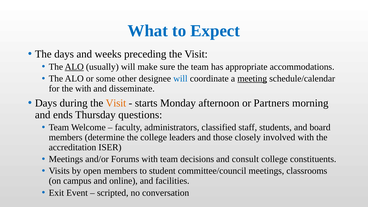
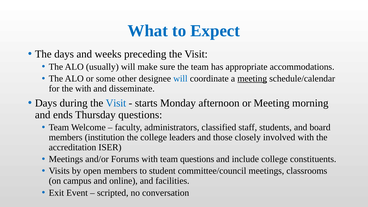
ALO at (74, 67) underline: present -> none
Visit at (116, 103) colour: orange -> blue
or Partners: Partners -> Meeting
determine: determine -> institution
team decisions: decisions -> questions
consult: consult -> include
